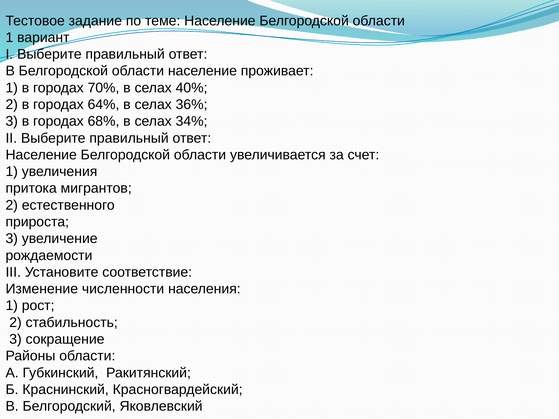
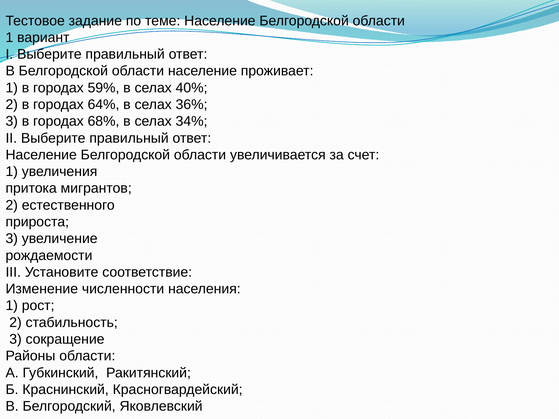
70%: 70% -> 59%
